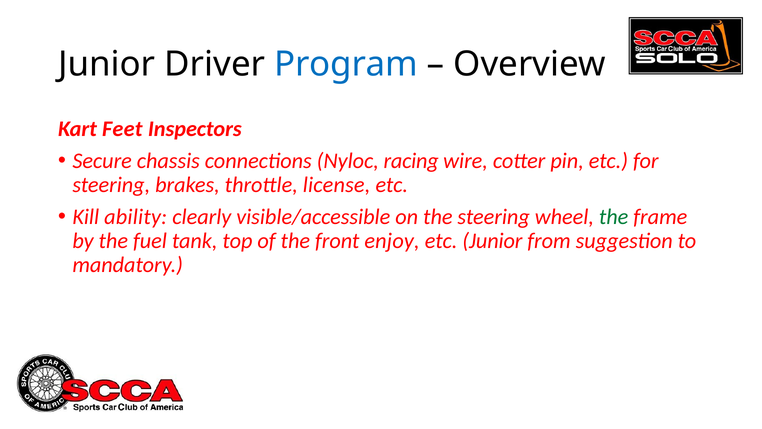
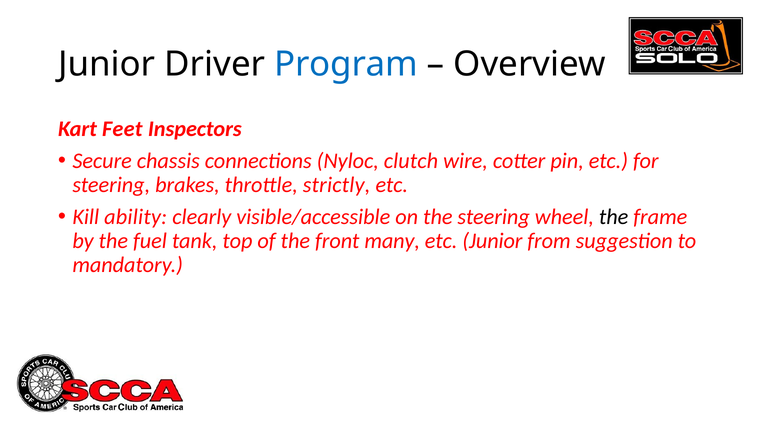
racing: racing -> clutch
license: license -> strictly
the at (614, 217) colour: green -> black
enjoy: enjoy -> many
